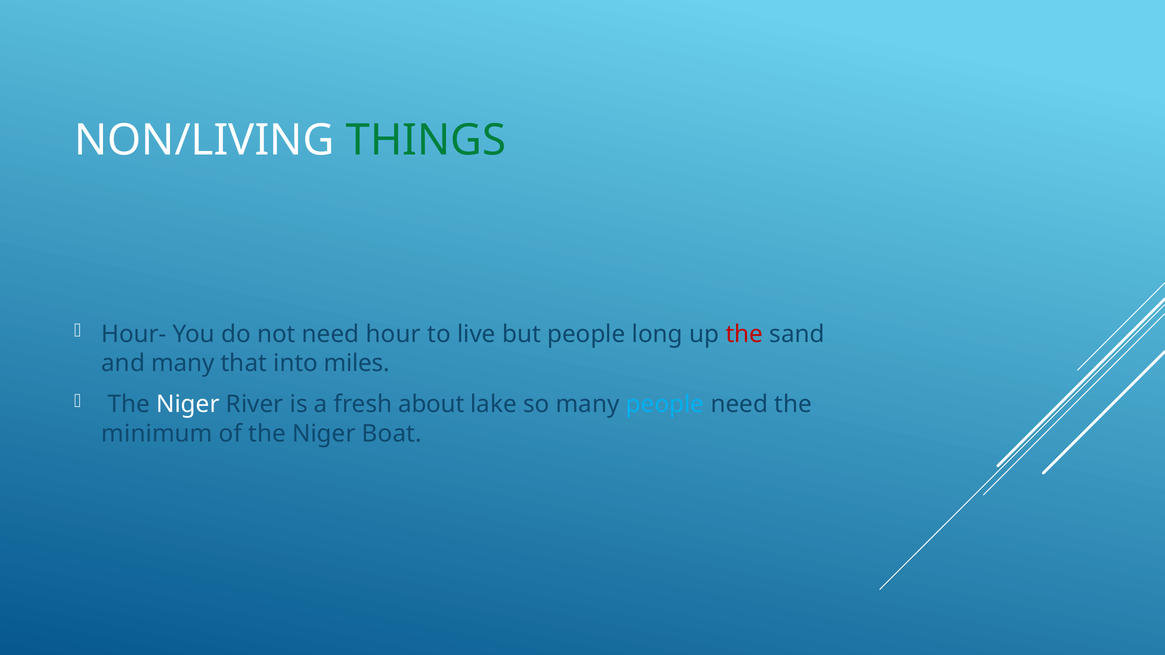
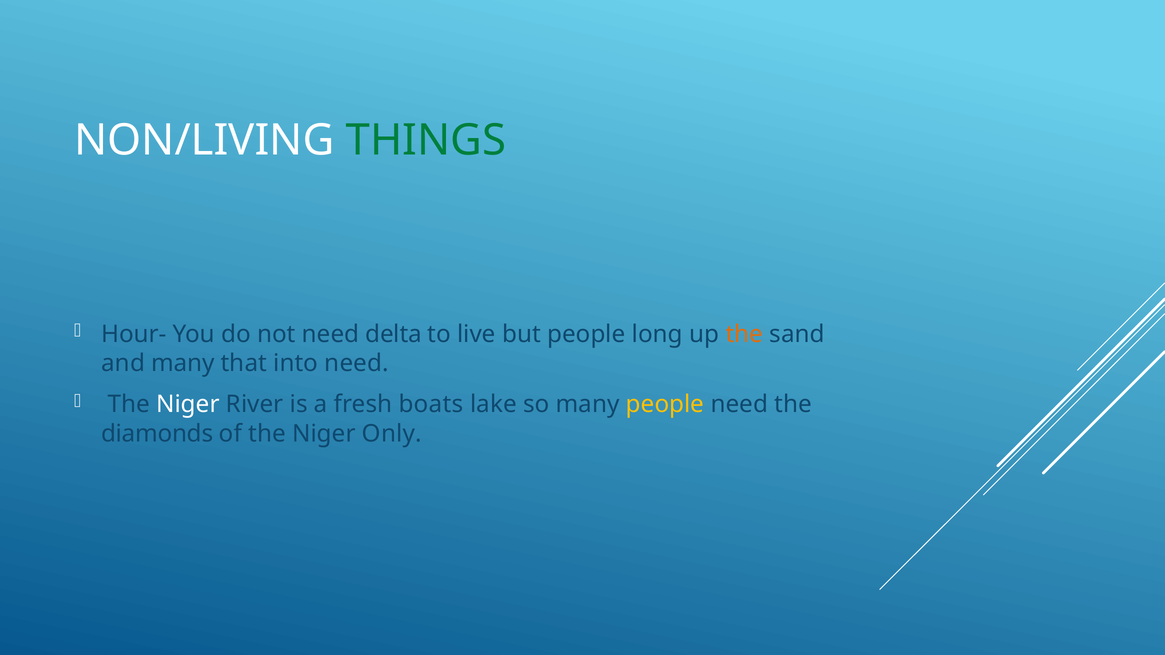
hour: hour -> delta
the at (744, 334) colour: red -> orange
into miles: miles -> need
about: about -> boats
people at (665, 405) colour: light blue -> yellow
minimum: minimum -> diamonds
Boat: Boat -> Only
